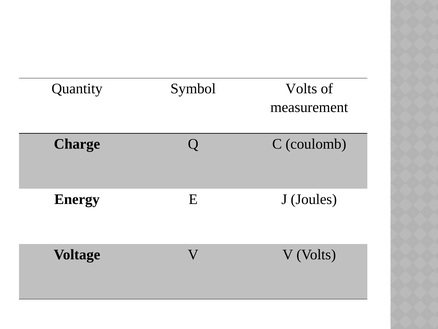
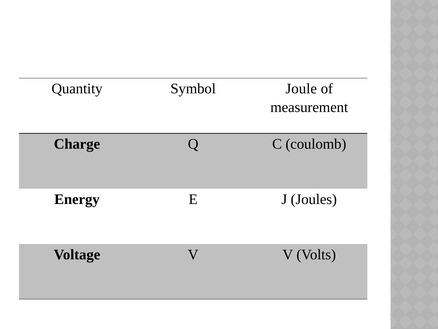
Symbol Volts: Volts -> Joule
